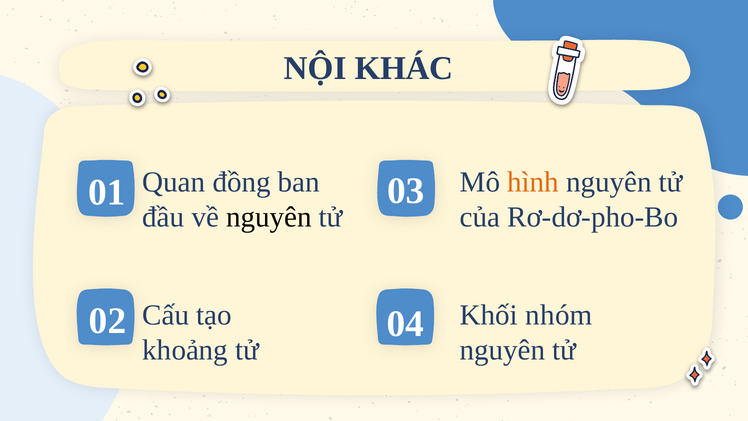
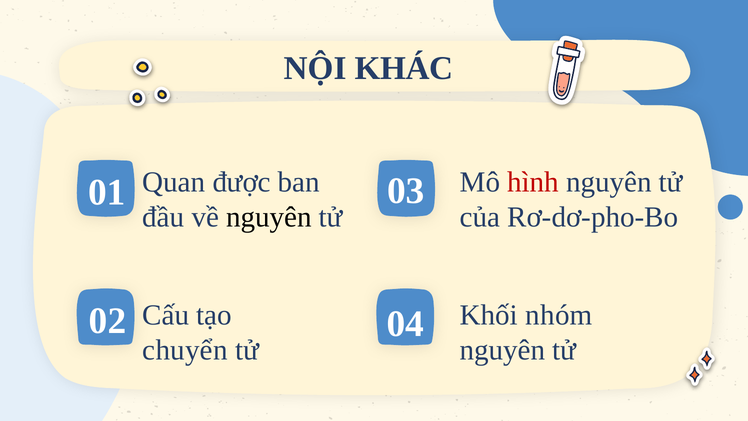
đồng: đồng -> được
hình colour: orange -> red
khoảng: khoảng -> chuyển
